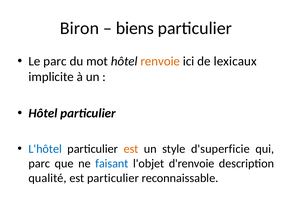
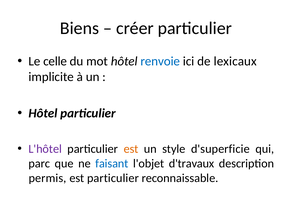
Biron: Biron -> Biens
biens: biens -> créer
Le parc: parc -> celle
renvoie colour: orange -> blue
L'hôtel colour: blue -> purple
d'renvoie: d'renvoie -> d'travaux
qualité: qualité -> permis
